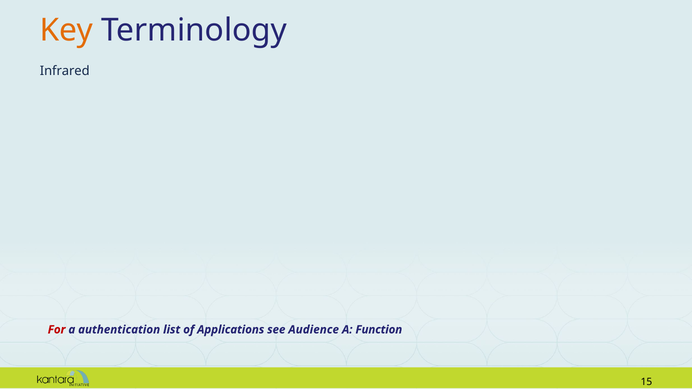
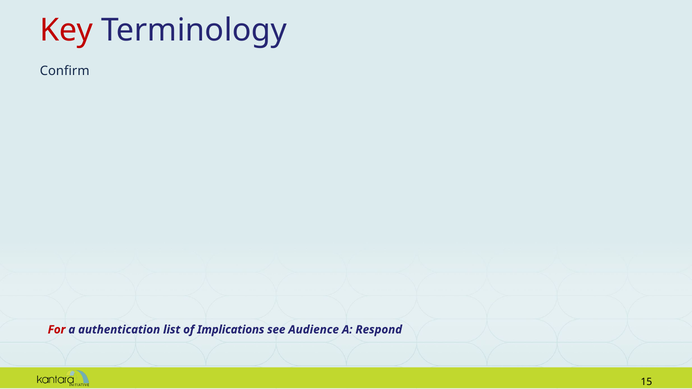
Key colour: orange -> red
Infrared: Infrared -> Confirm
Applications: Applications -> Implications
Function: Function -> Respond
